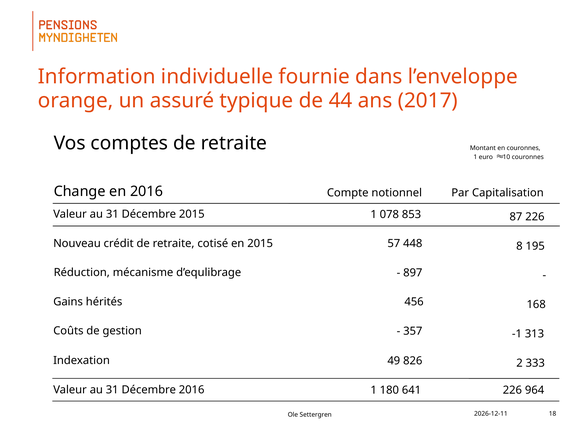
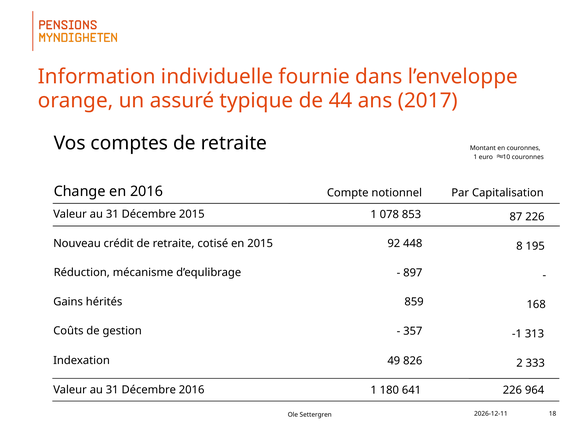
57: 57 -> 92
456: 456 -> 859
